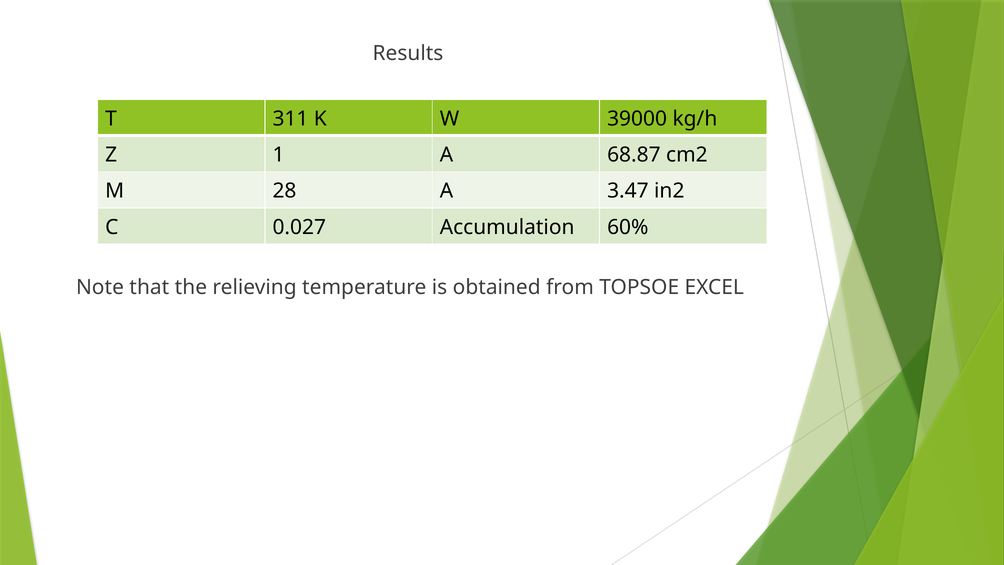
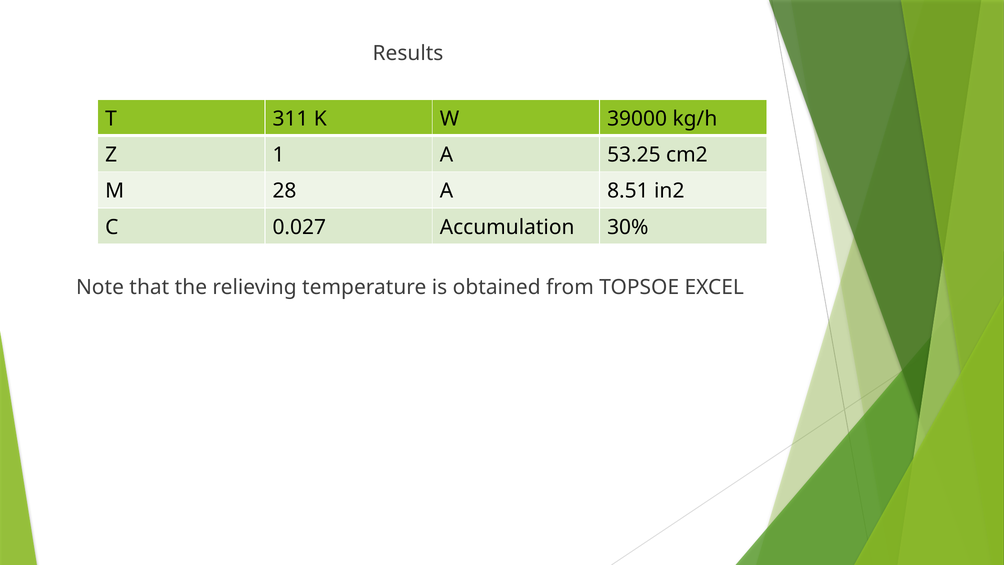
68.87: 68.87 -> 53.25
3.47: 3.47 -> 8.51
60%: 60% -> 30%
